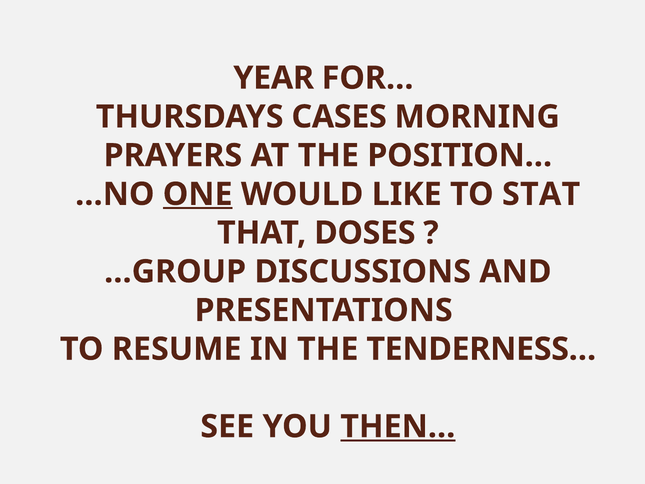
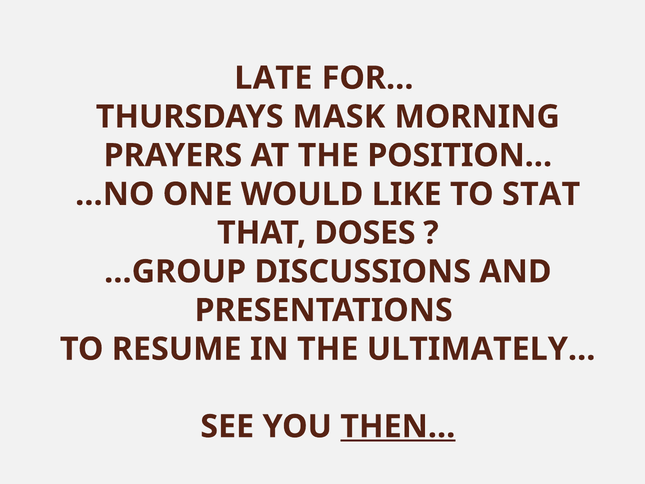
YEAR: YEAR -> LATE
CASES: CASES -> MASK
ONE underline: present -> none
TENDERNESS…: TENDERNESS… -> ULTIMATELY…
